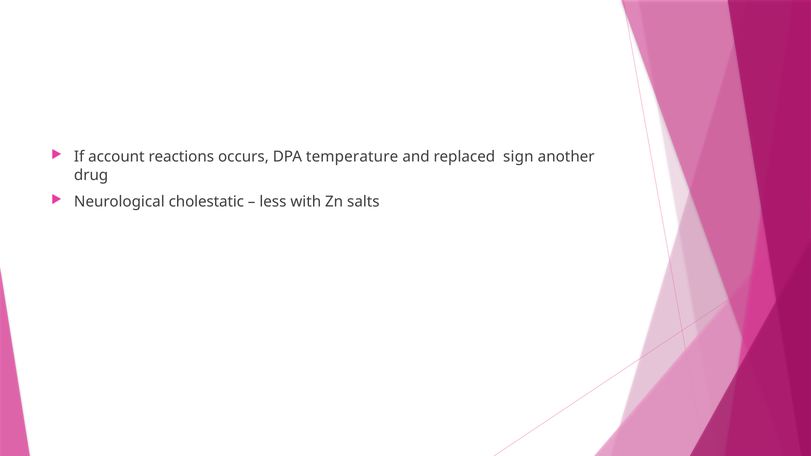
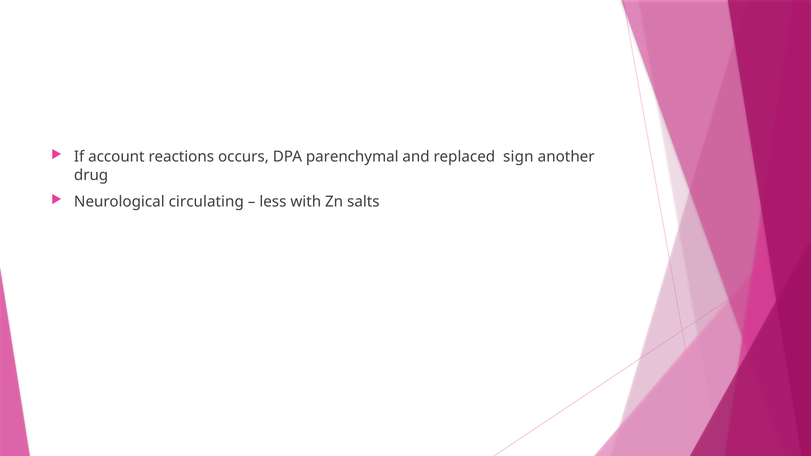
temperature: temperature -> parenchymal
cholestatic: cholestatic -> circulating
